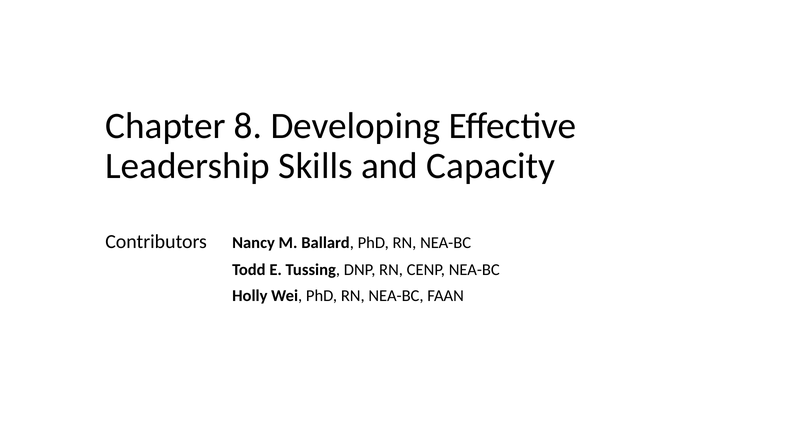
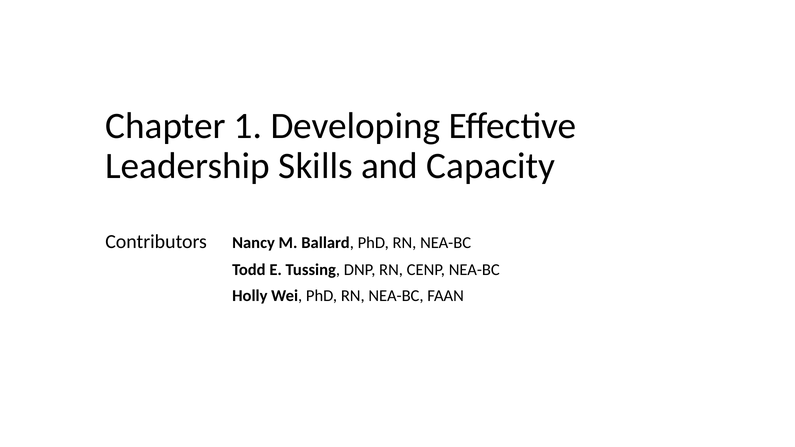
8: 8 -> 1
